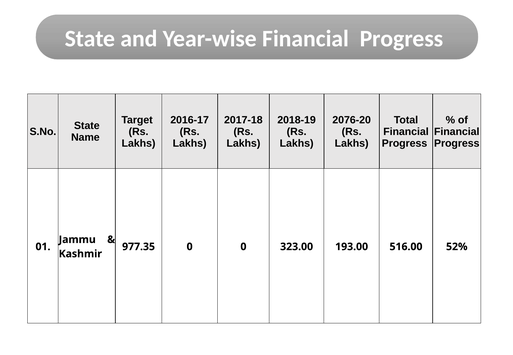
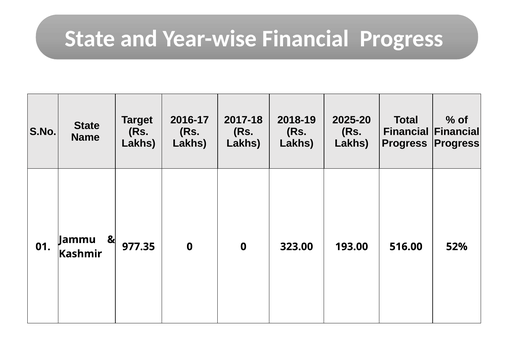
2076-20: 2076-20 -> 2025-20
